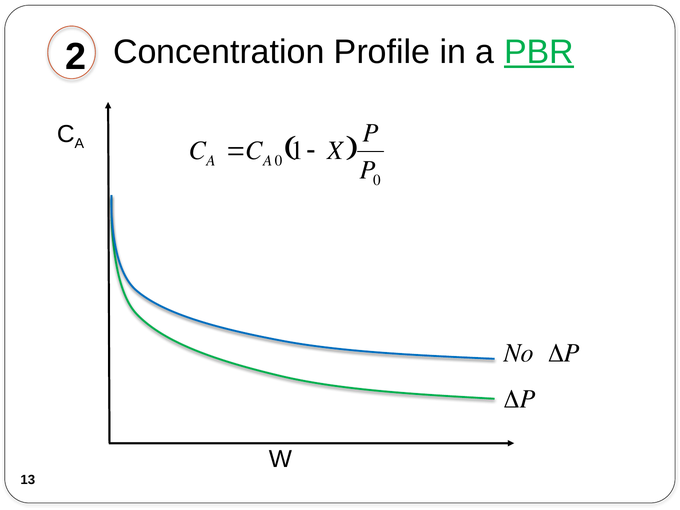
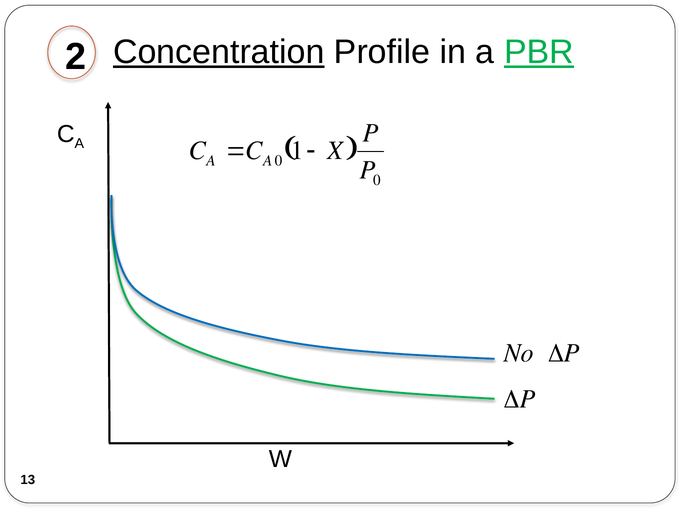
Concentration underline: none -> present
